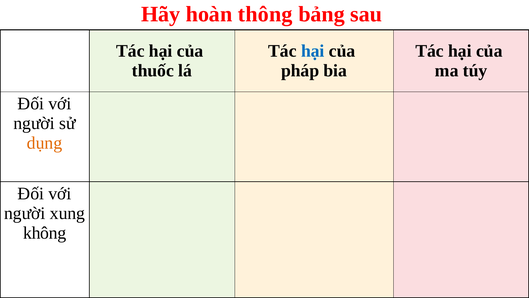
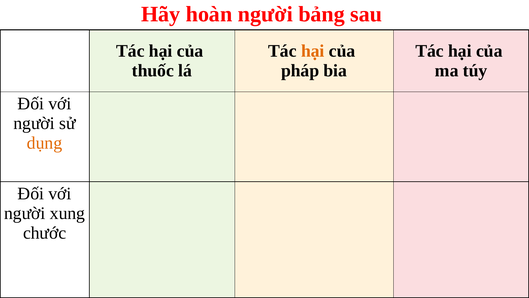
hoàn thông: thông -> người
hại at (313, 51) colour: blue -> orange
không: không -> chước
